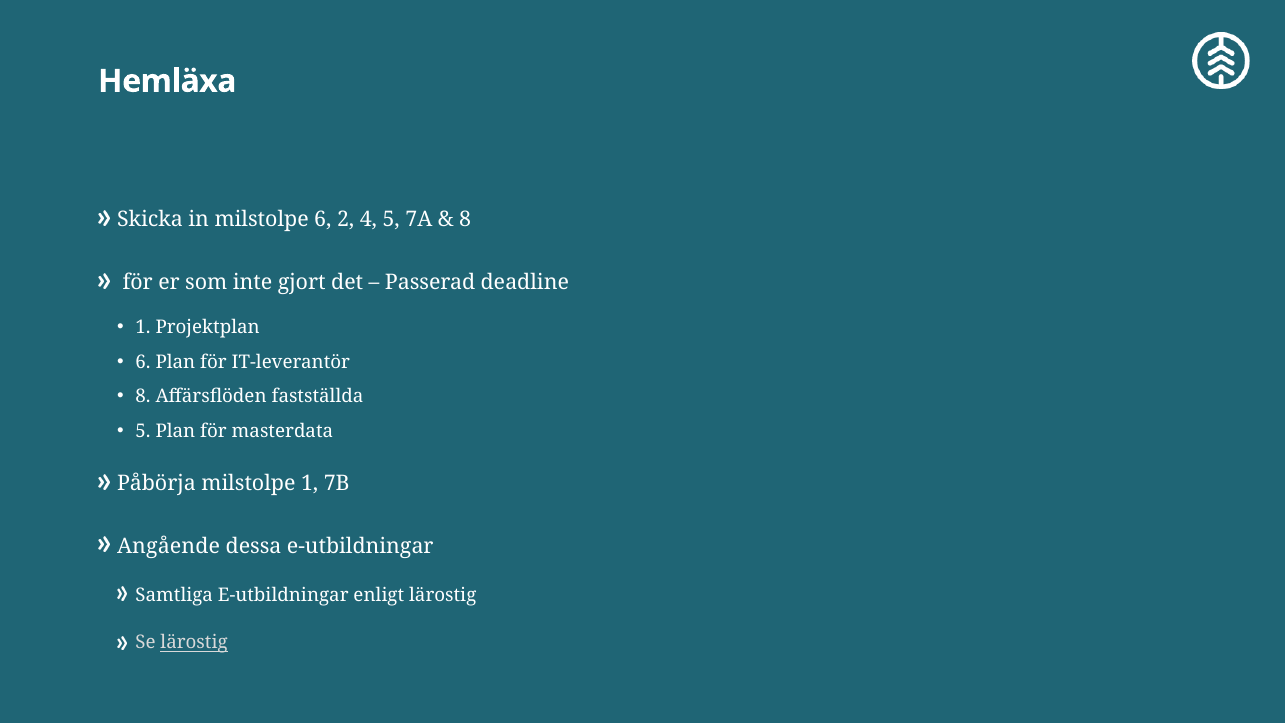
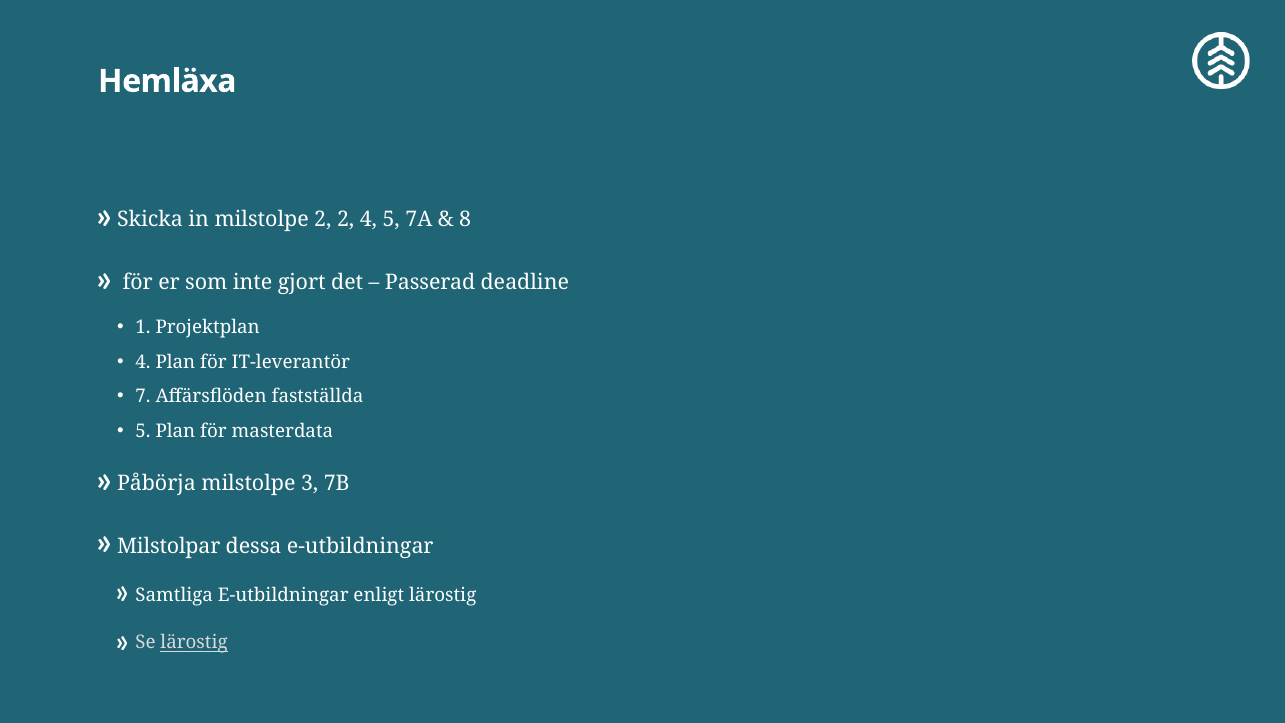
milstolpe 6: 6 -> 2
6 at (143, 362): 6 -> 4
8 at (143, 396): 8 -> 7
milstolpe 1: 1 -> 3
Angående: Angående -> Milstolpar
